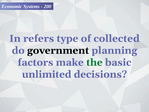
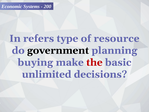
collected: collected -> resource
factors: factors -> buying
the colour: green -> red
